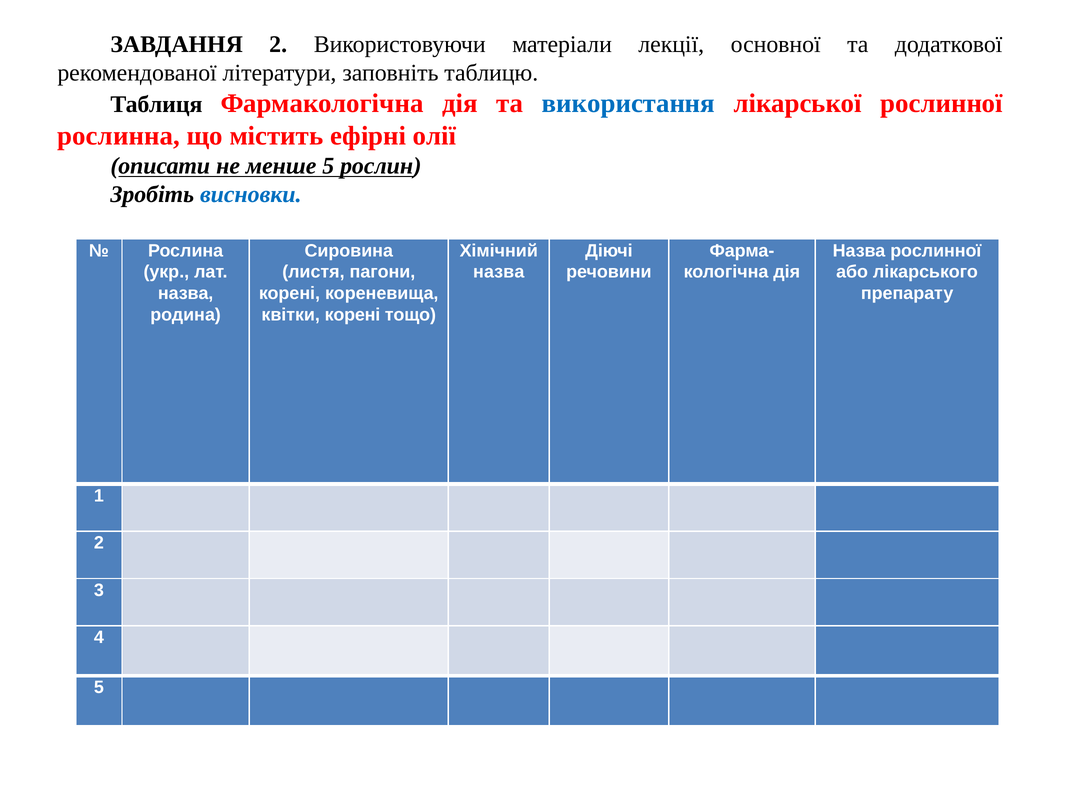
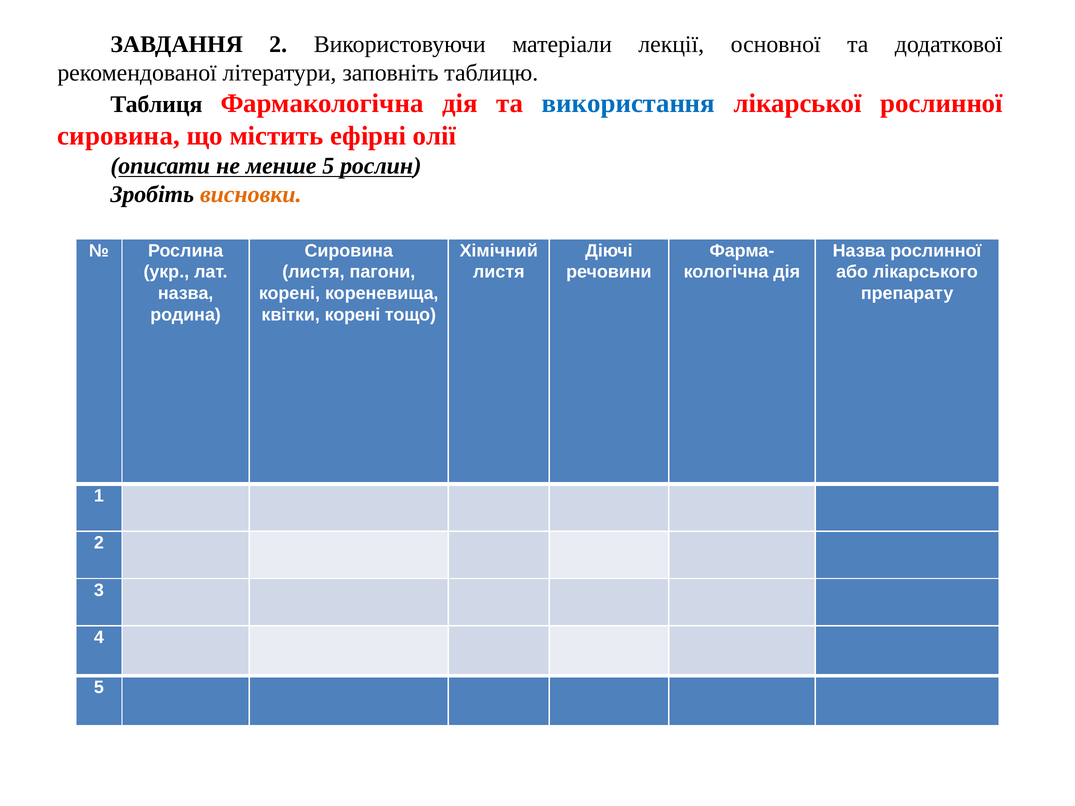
рослинна at (119, 136): рослинна -> сировина
висновки colour: blue -> orange
назва at (499, 272): назва -> листя
